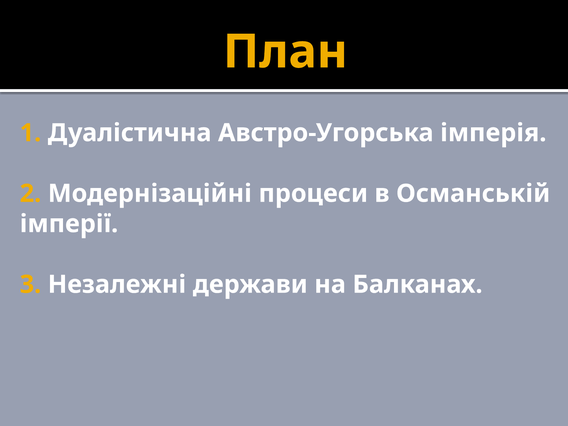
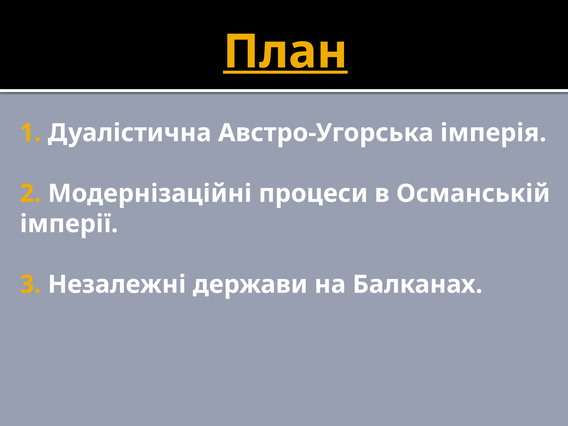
План underline: none -> present
